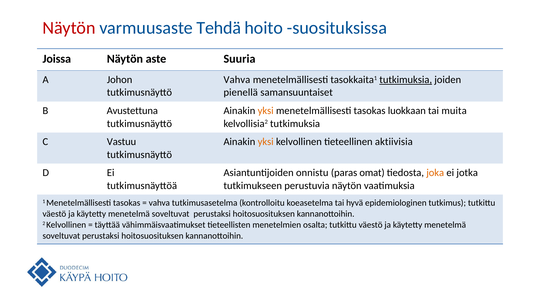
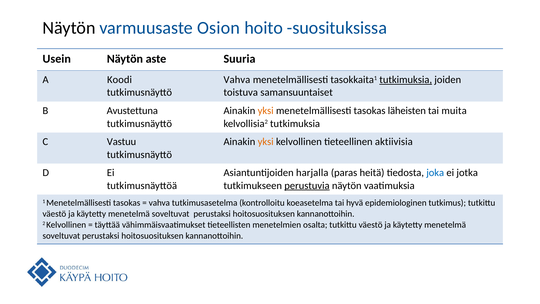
Näytön at (69, 28) colour: red -> black
Tehdä: Tehdä -> Osion
Joissa: Joissa -> Usein
Johon: Johon -> Koodi
pienellä: pienellä -> toistuva
luokkaan: luokkaan -> läheisten
onnistu: onnistu -> harjalla
omat: omat -> heitä
joka colour: orange -> blue
perustuvia underline: none -> present
